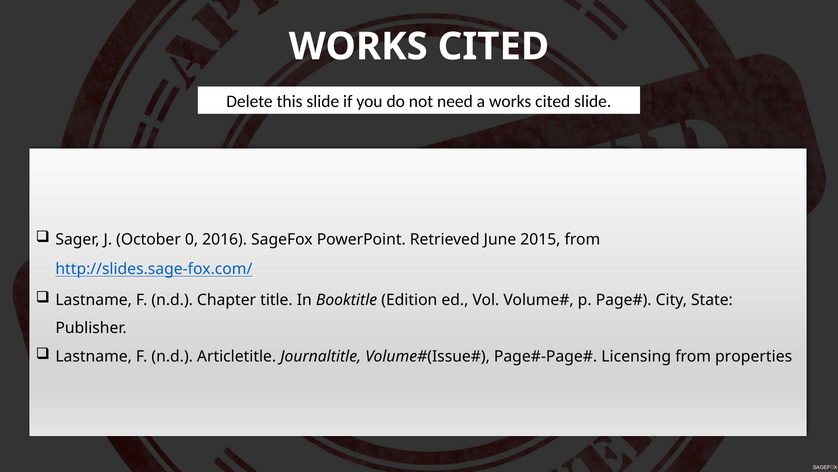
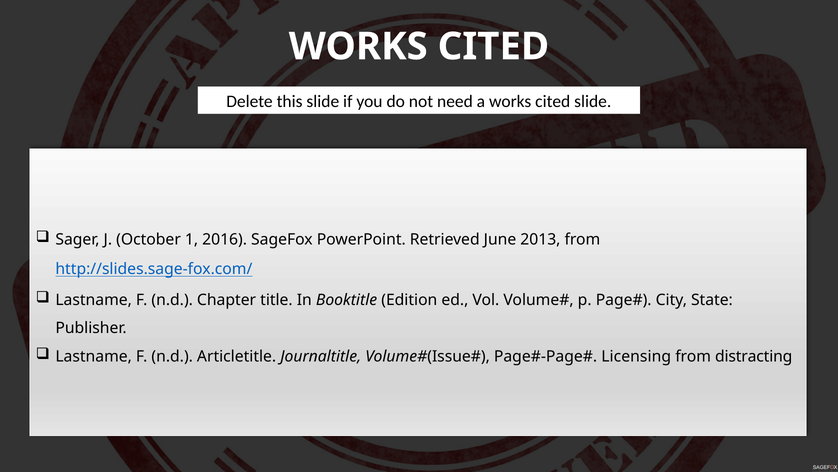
0: 0 -> 1
2015: 2015 -> 2013
properties: properties -> distracting
